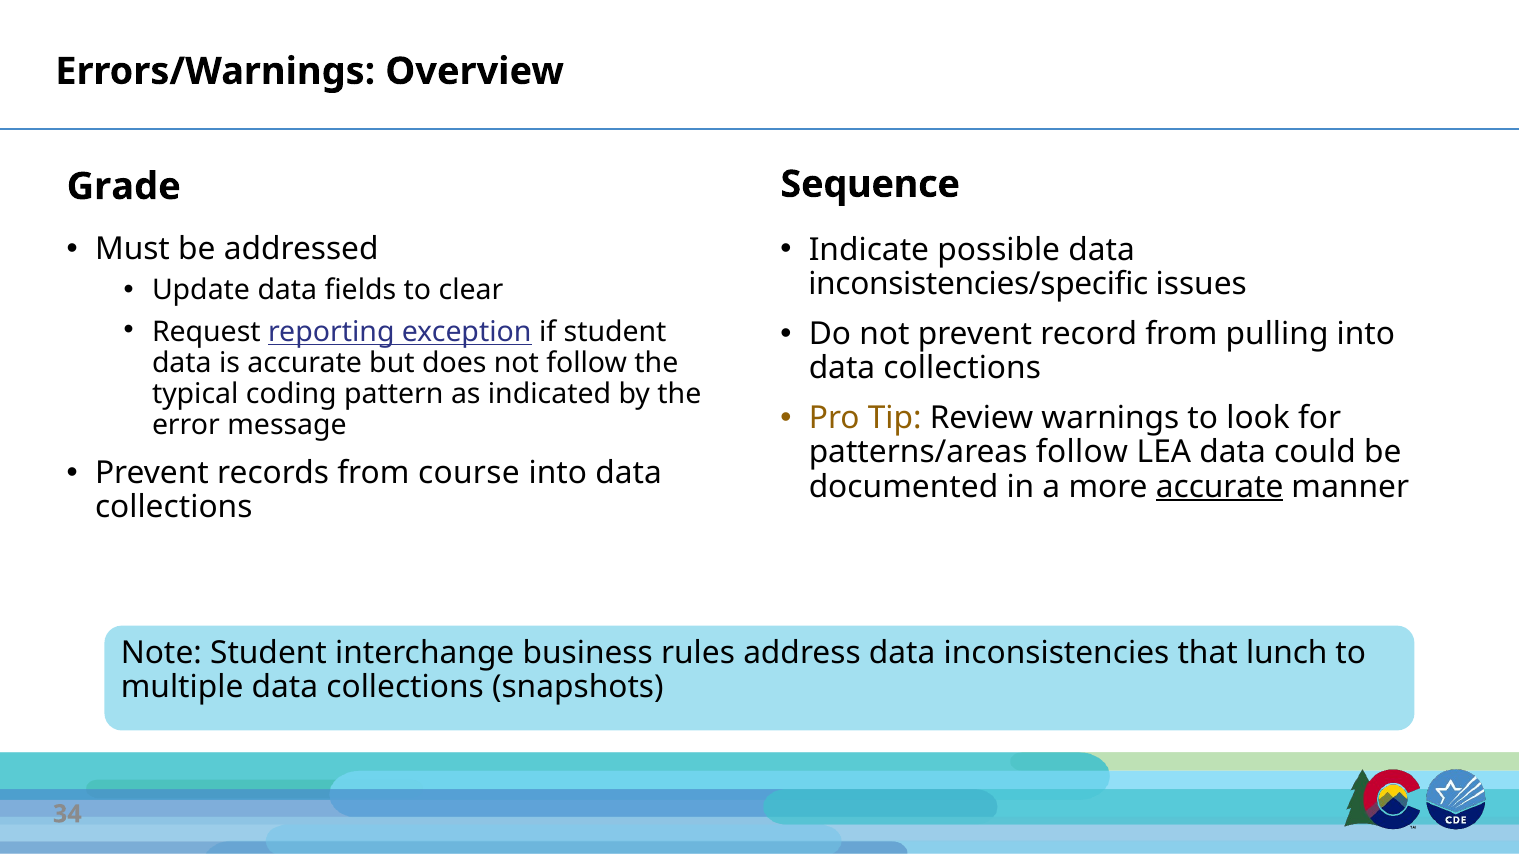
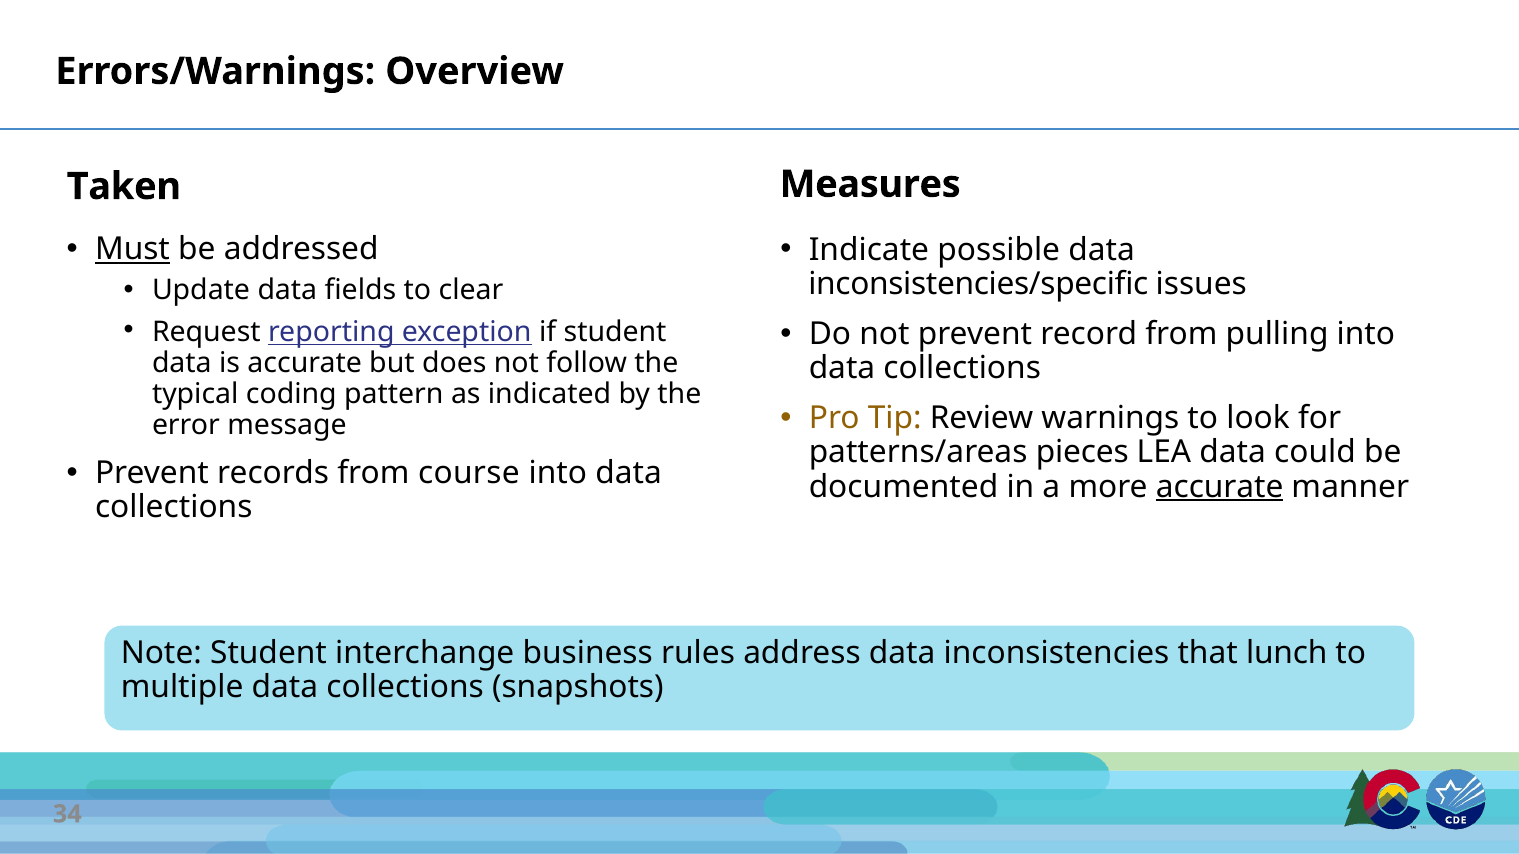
Sequence: Sequence -> Measures
Grade: Grade -> Taken
Must underline: none -> present
patterns/areas follow: follow -> pieces
